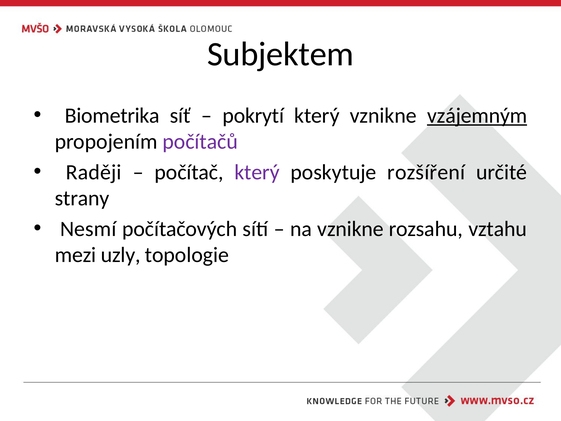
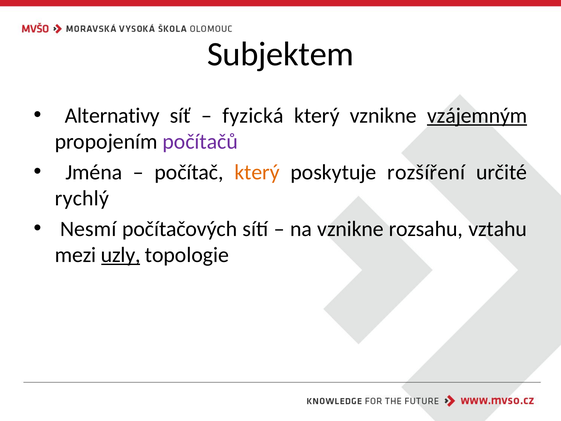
Biometrika: Biometrika -> Alternativy
pokrytí: pokrytí -> fyzická
Raději: Raději -> Jména
který at (257, 172) colour: purple -> orange
strany: strany -> rychlý
uzly underline: none -> present
